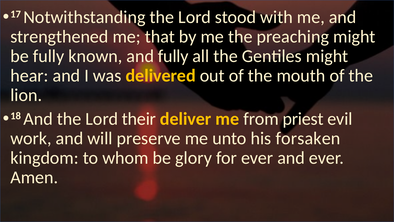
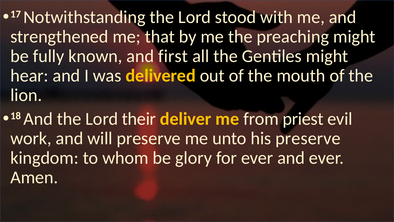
and fully: fully -> first
his forsaken: forsaken -> preserve
